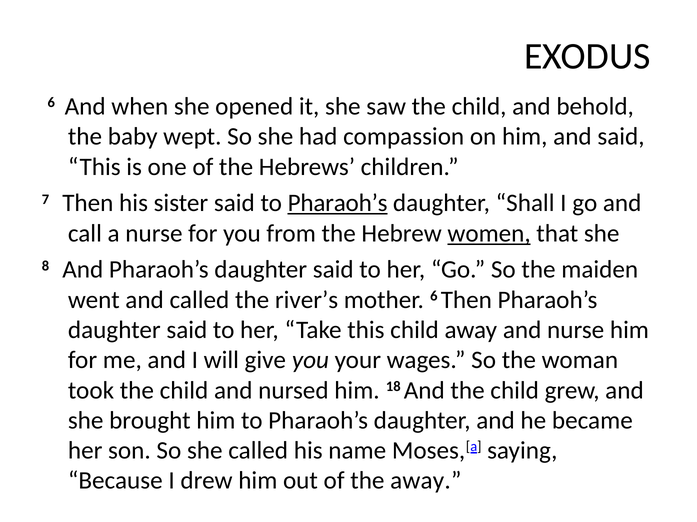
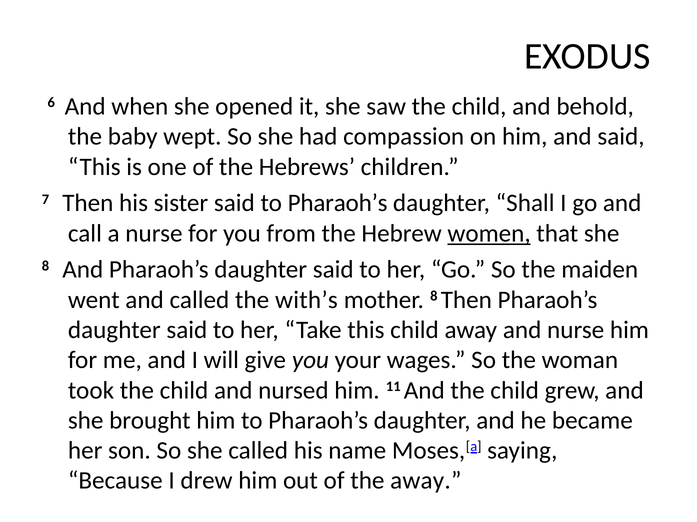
Pharaoh’s at (338, 203) underline: present -> none
river’s: river’s -> with’s
mother 6: 6 -> 8
18: 18 -> 11
